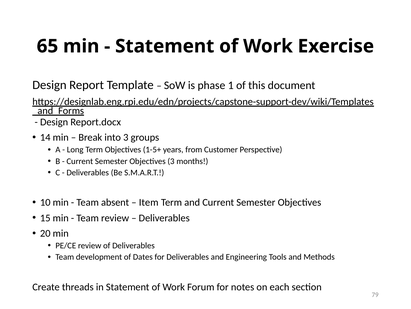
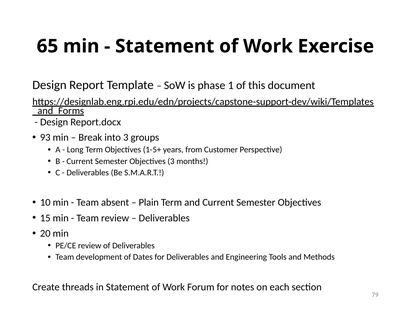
14: 14 -> 93
Item: Item -> Plain
